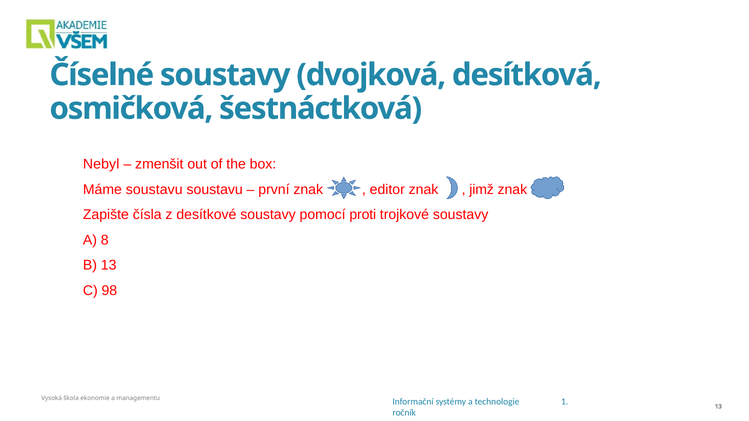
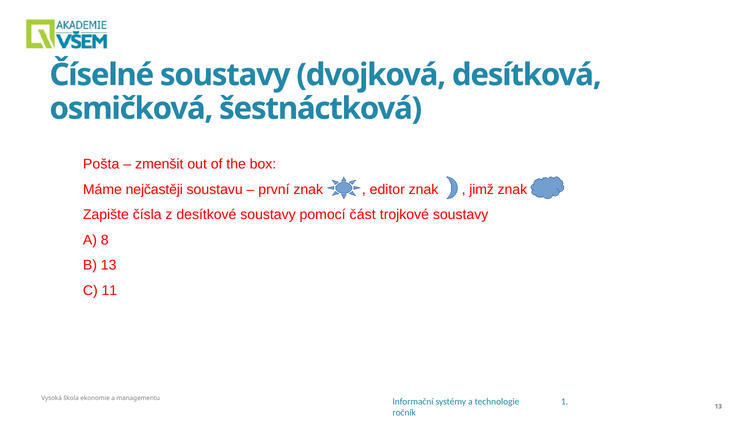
Nebyl: Nebyl -> Pošta
Máme soustavu: soustavu -> nejčastěji
proti: proti -> část
98: 98 -> 11
